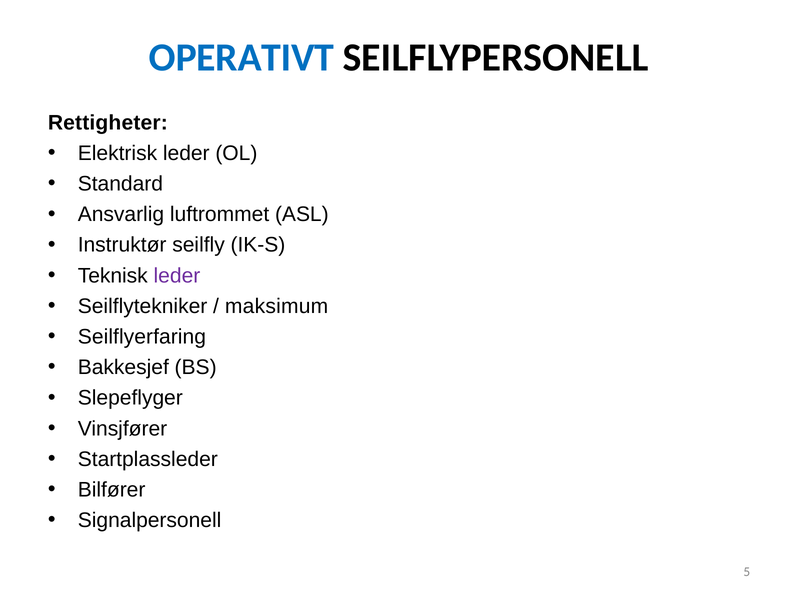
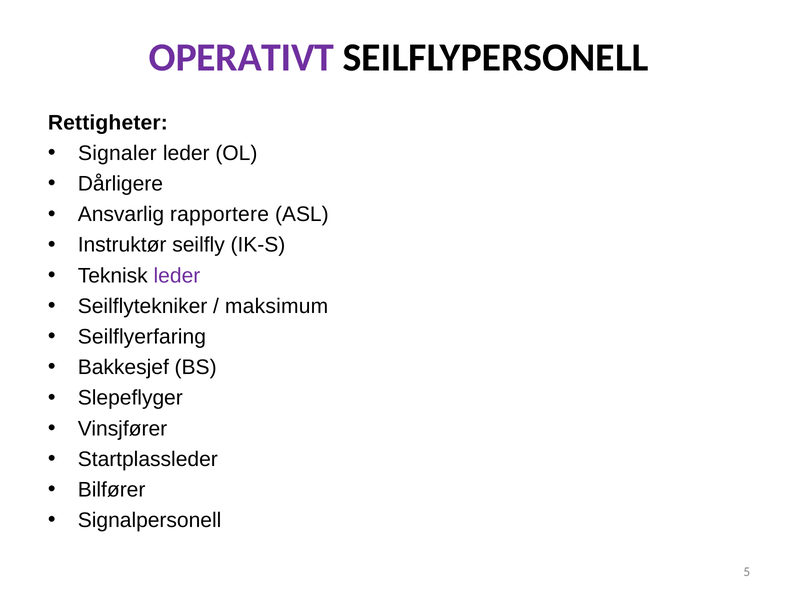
OPERATIVT colour: blue -> purple
Elektrisk: Elektrisk -> Signaler
Standard: Standard -> Dårligere
luftrommet: luftrommet -> rapportere
